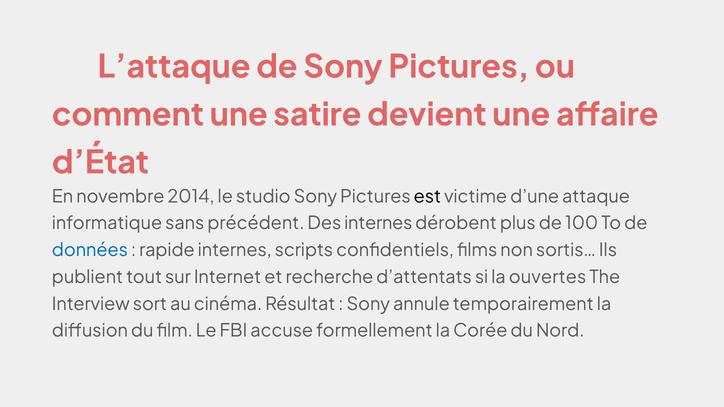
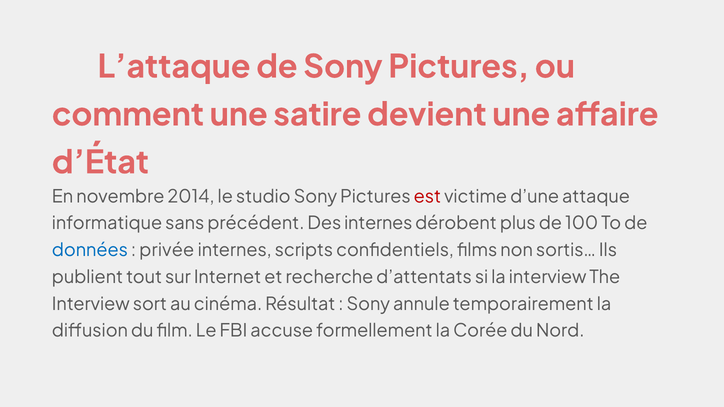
est colour: black -> red
rapide: rapide -> privée
la ouvertes: ouvertes -> interview
